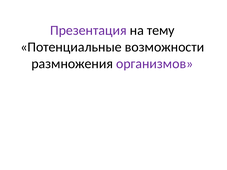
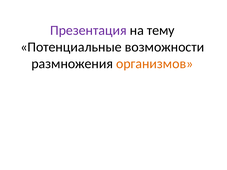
организмов colour: purple -> orange
